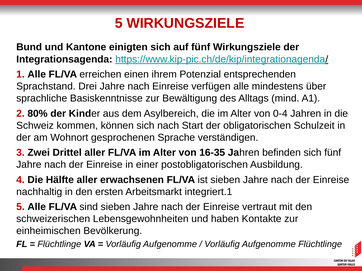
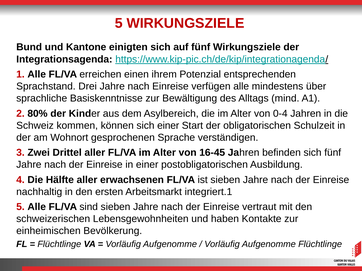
sich nach: nach -> einer
16-35: 16-35 -> 16-45
